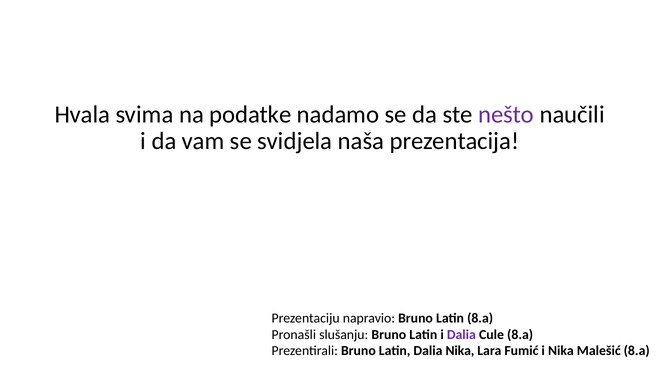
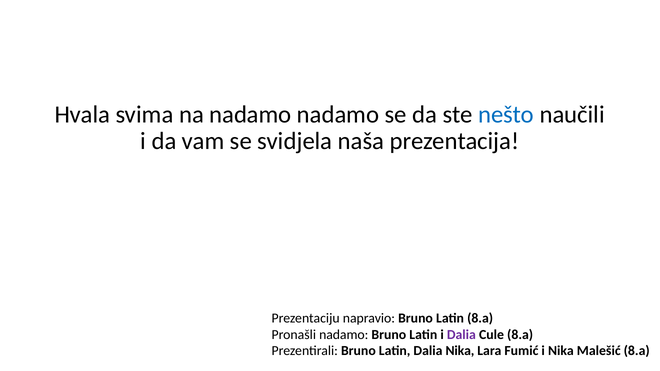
na podatke: podatke -> nadamo
nešto colour: purple -> blue
Pronašli slušanju: slušanju -> nadamo
